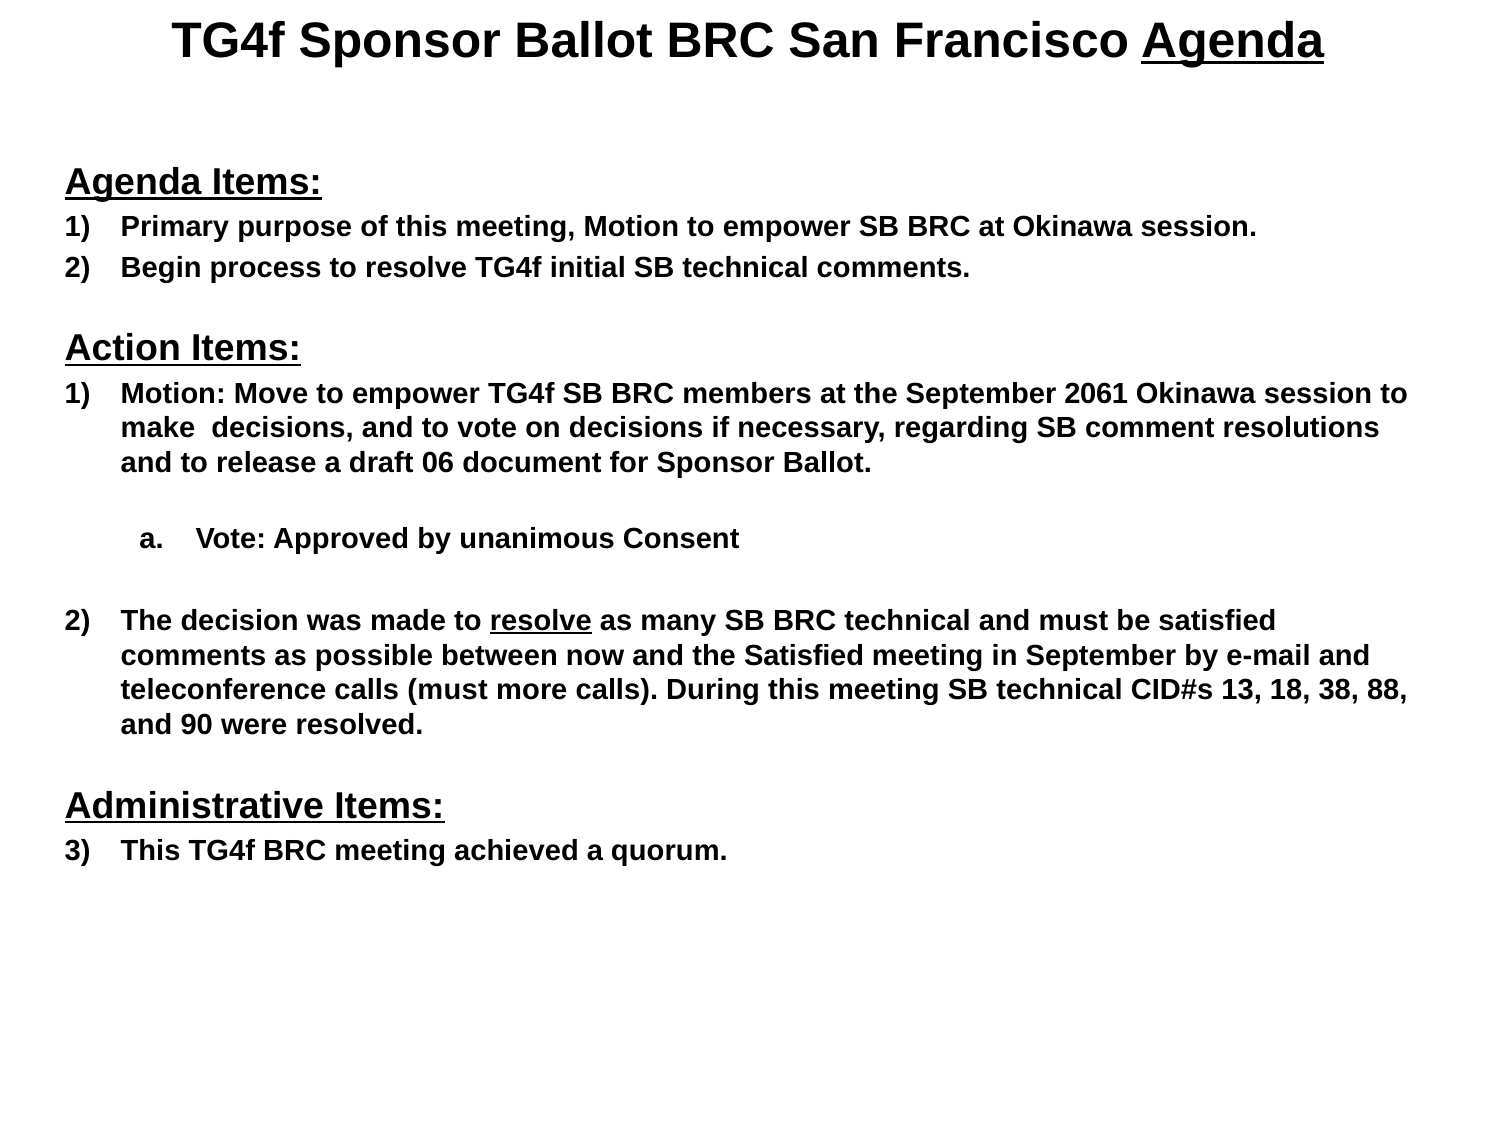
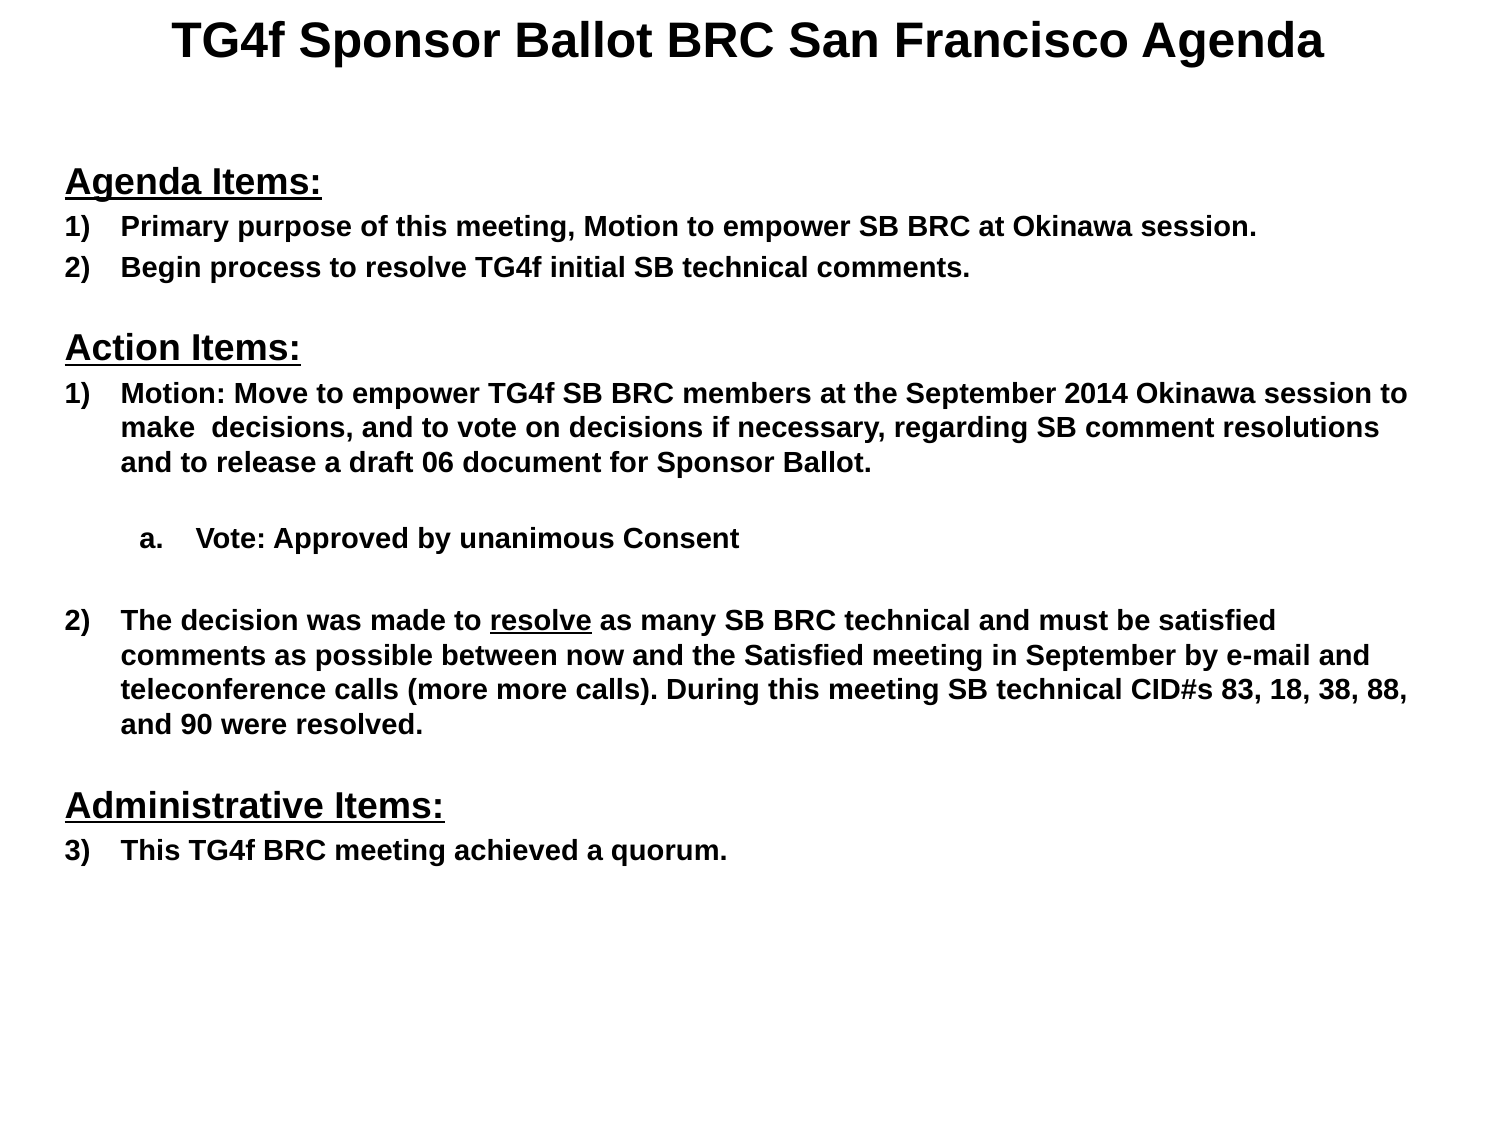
Agenda at (1233, 41) underline: present -> none
2061: 2061 -> 2014
calls must: must -> more
13: 13 -> 83
